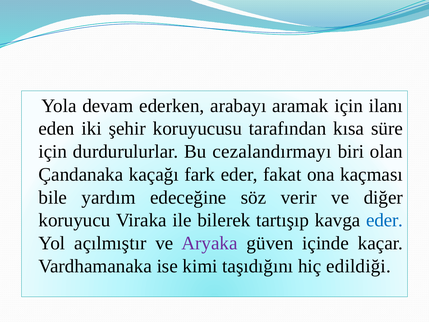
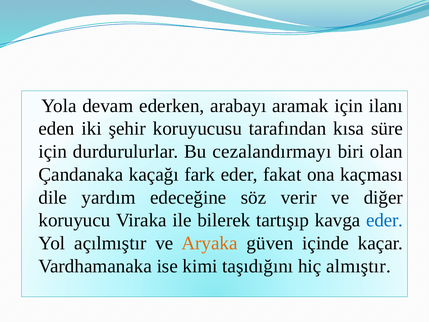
bile: bile -> dile
Aryaka colour: purple -> orange
edildiği: edildiği -> almıştır
